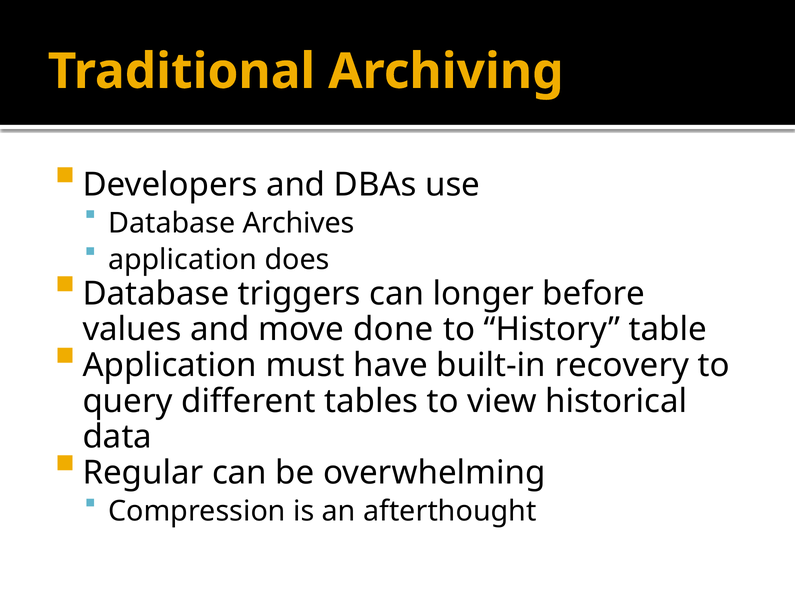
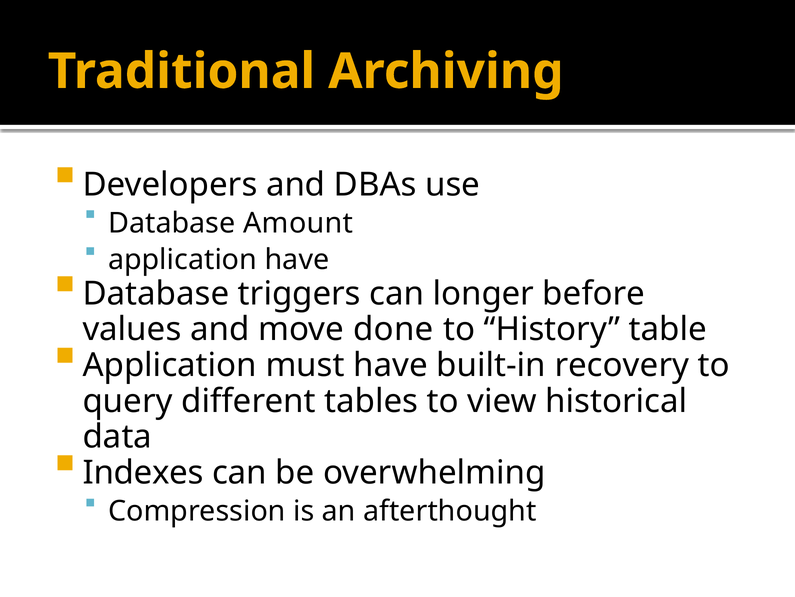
Archives: Archives -> Amount
application does: does -> have
Regular: Regular -> Indexes
